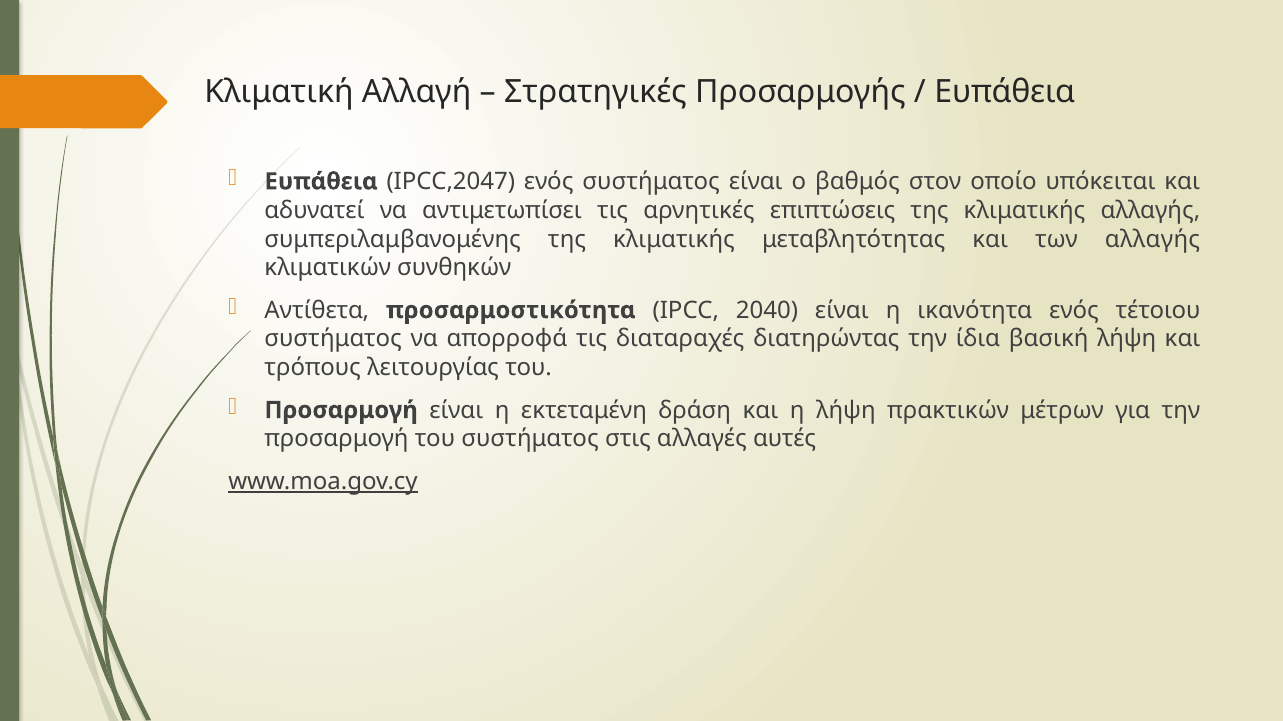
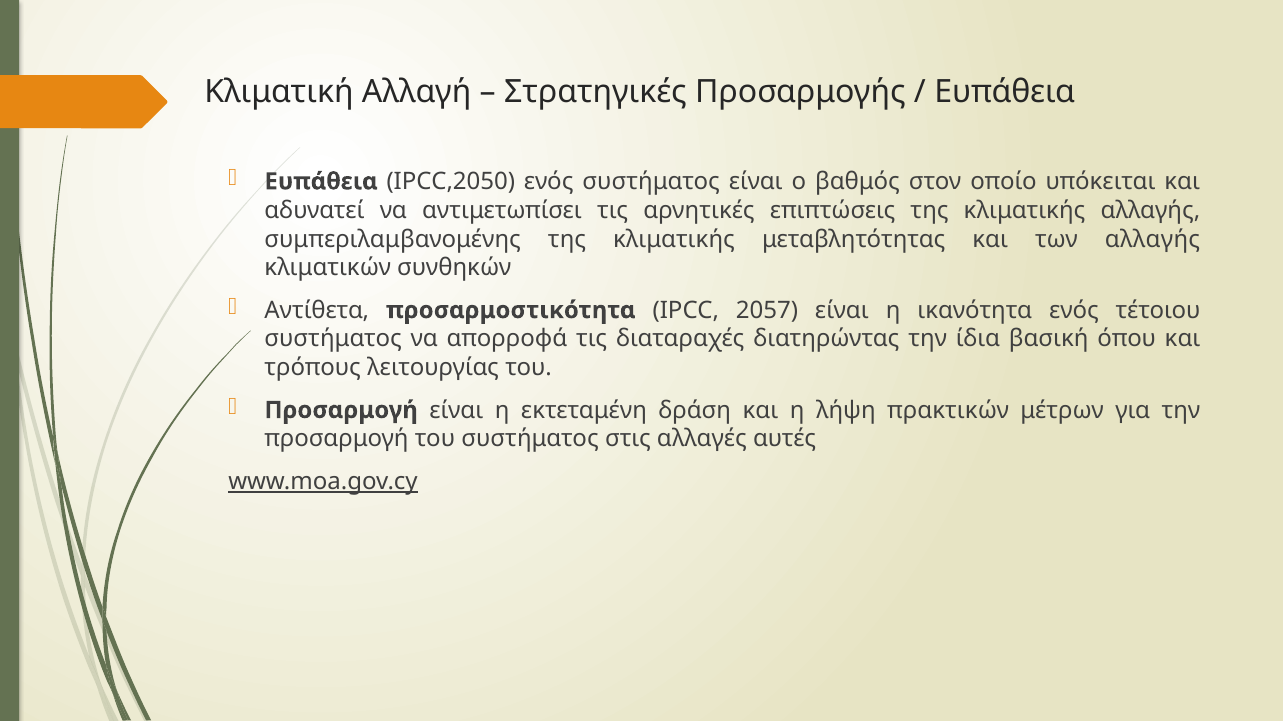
IPCC,2047: IPCC,2047 -> IPCC,2050
2040: 2040 -> 2057
βασική λήψη: λήψη -> όπου
